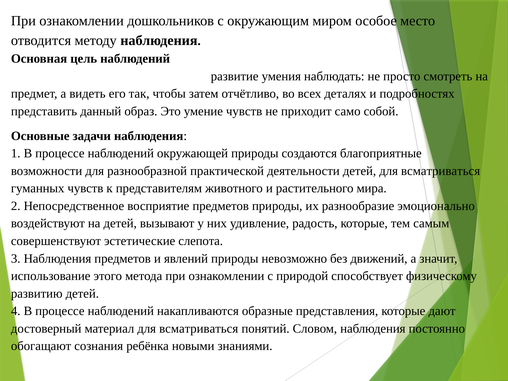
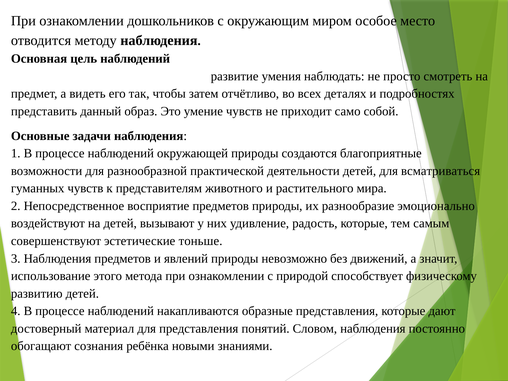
слепота: слепота -> тоньше
материал для всматриваться: всматриваться -> представления
